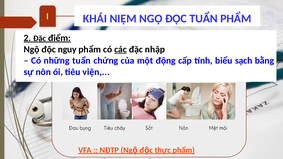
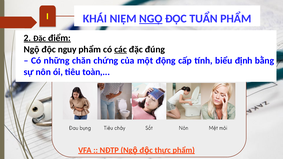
NGỘ at (151, 19) underline: none -> present
nhập: nhập -> đúng
những tuẩn: tuẩn -> chăn
sạch: sạch -> định
viện: viện -> toàn
